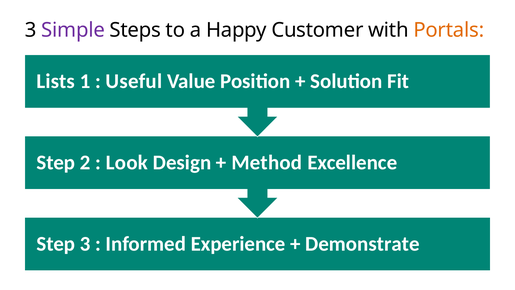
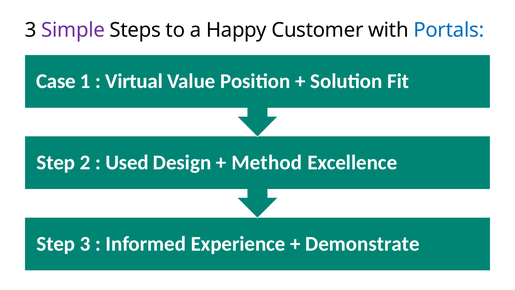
Portals colour: orange -> blue
Lists: Lists -> Case
Useful: Useful -> Virtual
Look: Look -> Used
